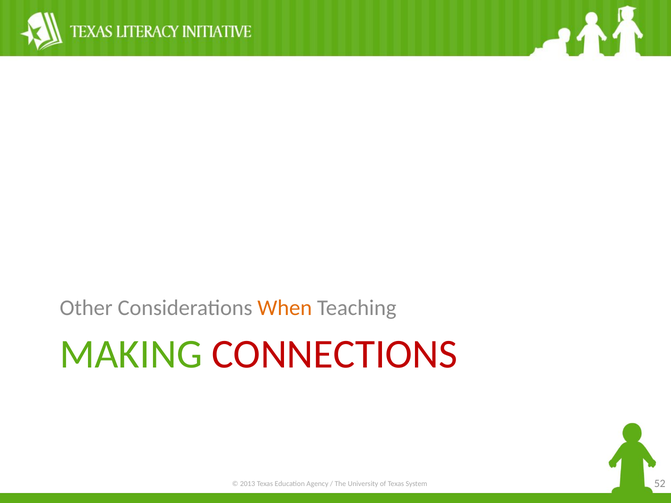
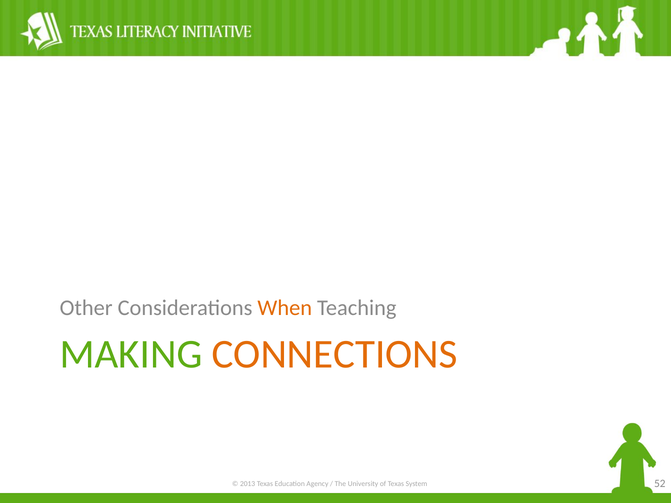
CONNECTIONS colour: red -> orange
